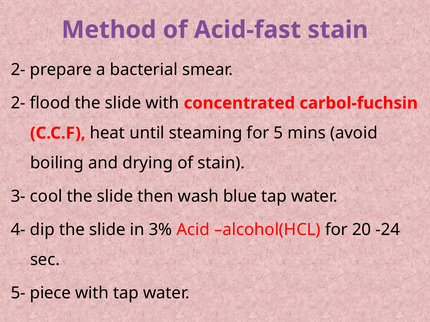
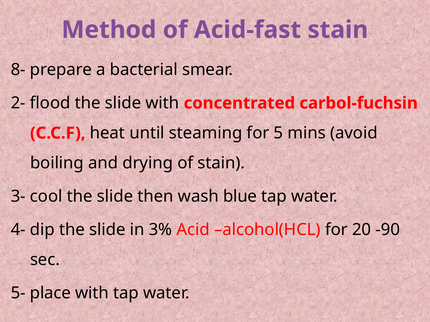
2- at (18, 70): 2- -> 8-
-24: -24 -> -90
piece: piece -> place
